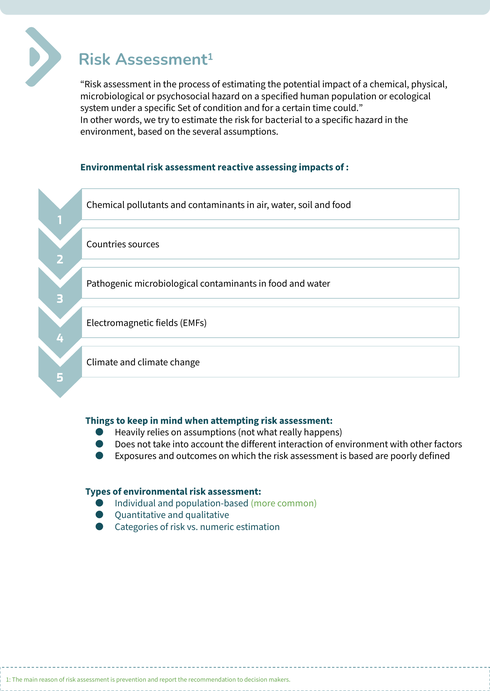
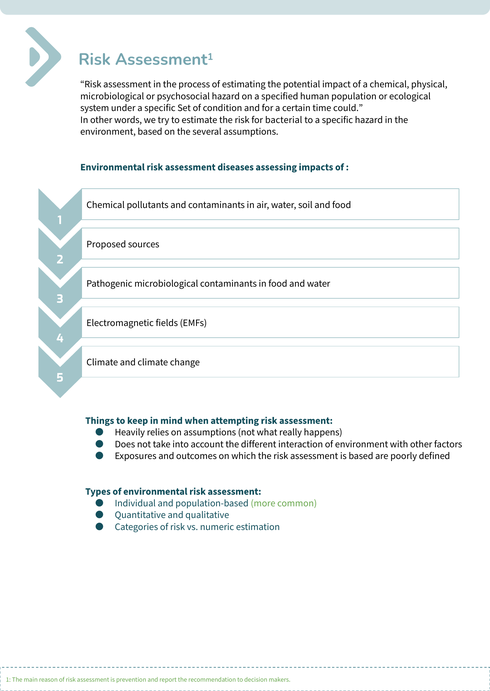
reactive: reactive -> diseases
Countries: Countries -> Proposed
